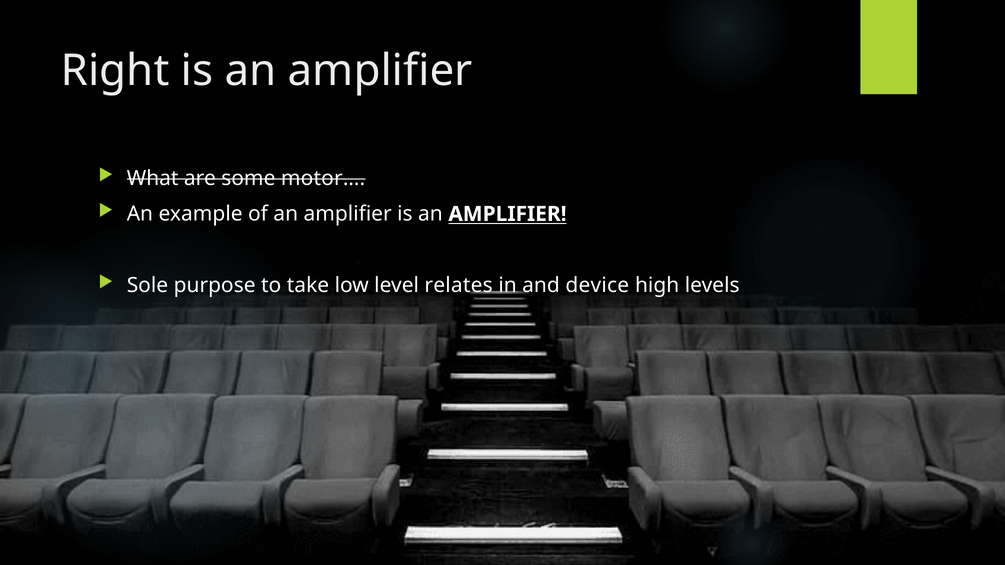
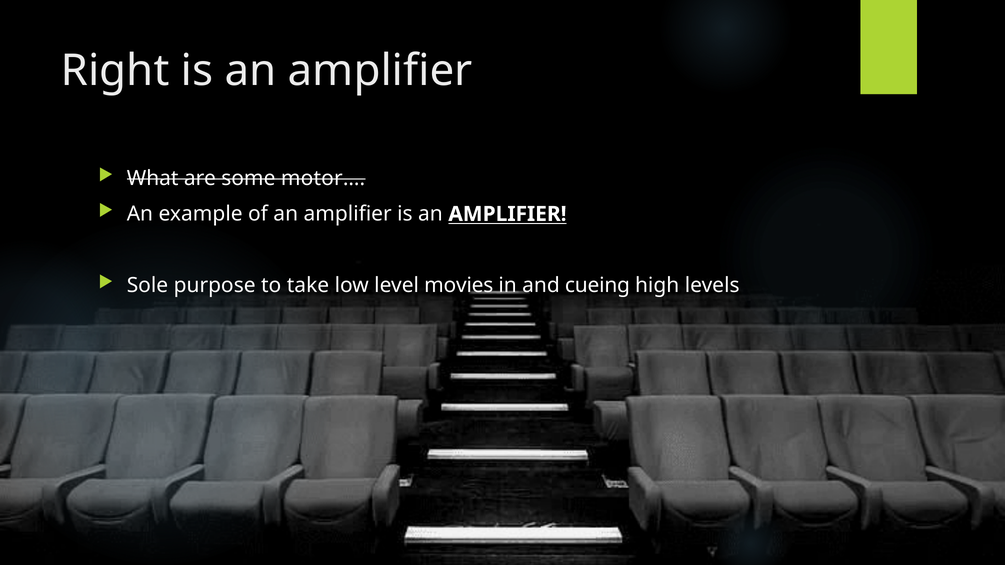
relates: relates -> movies
device: device -> cueing
